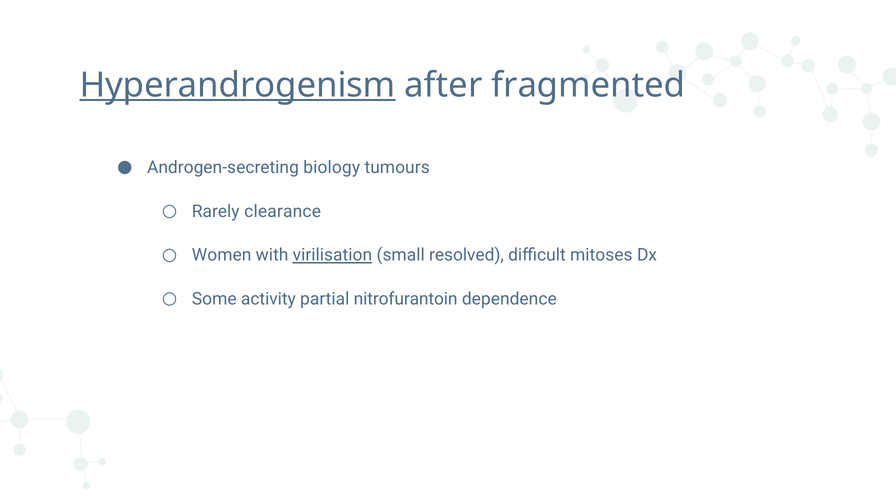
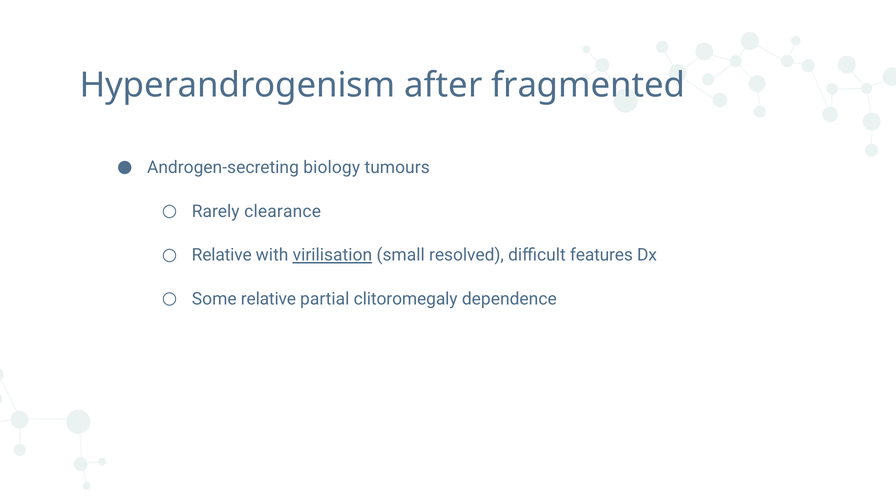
Hyperandrogenism underline: present -> none
Women at (222, 255): Women -> Relative
mitoses: mitoses -> features
Some activity: activity -> relative
nitrofurantoin: nitrofurantoin -> clitoromegaly
